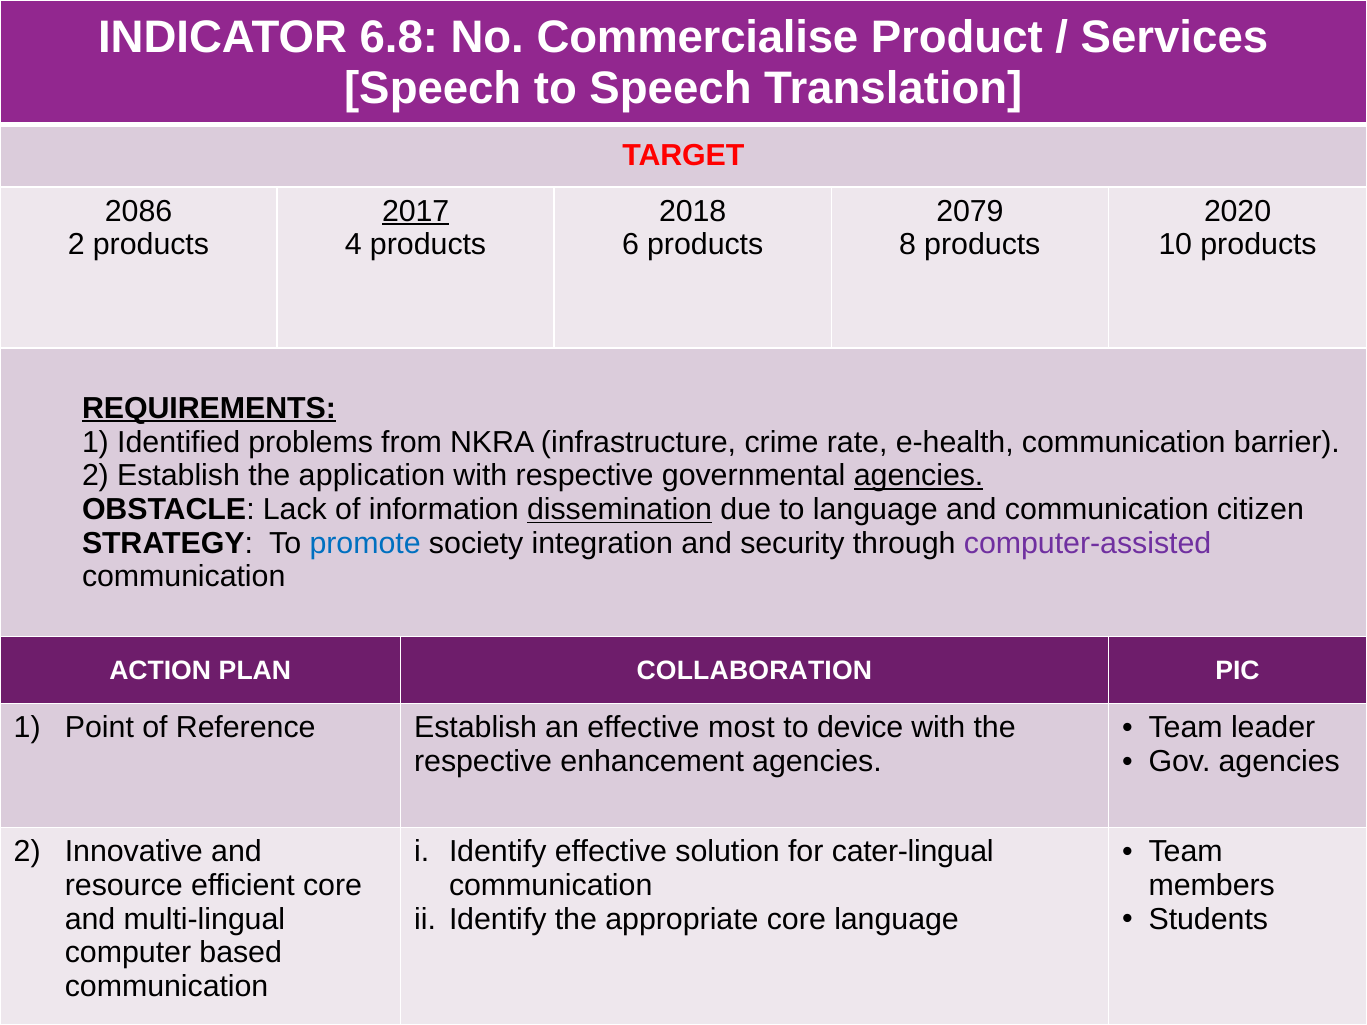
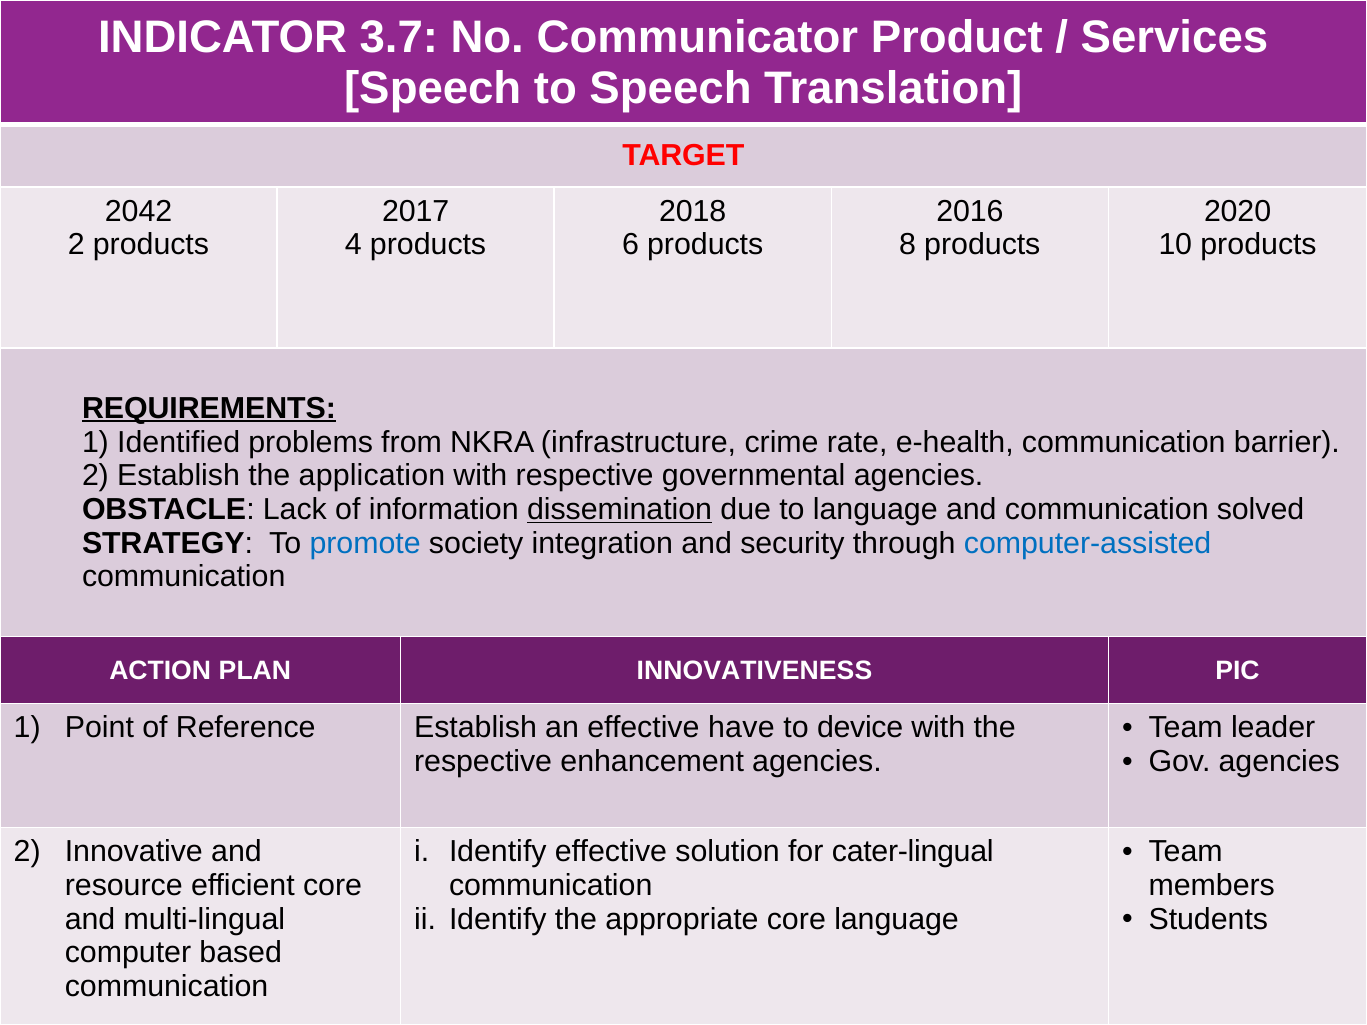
6.8: 6.8 -> 3.7
Commercialise: Commercialise -> Communicator
2086: 2086 -> 2042
2017 underline: present -> none
2079: 2079 -> 2016
agencies at (919, 476) underline: present -> none
citizen: citizen -> solved
computer-assisted colour: purple -> blue
COLLABORATION: COLLABORATION -> INNOVATIVENESS
most: most -> have
